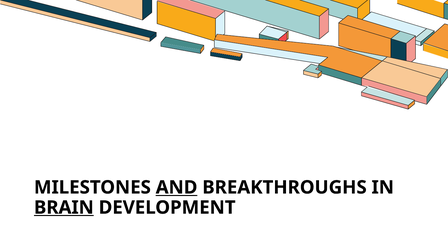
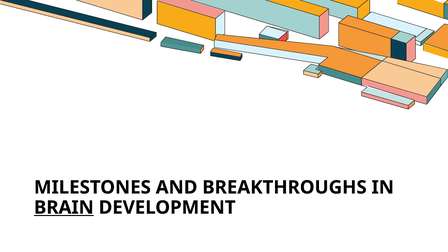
AND underline: present -> none
